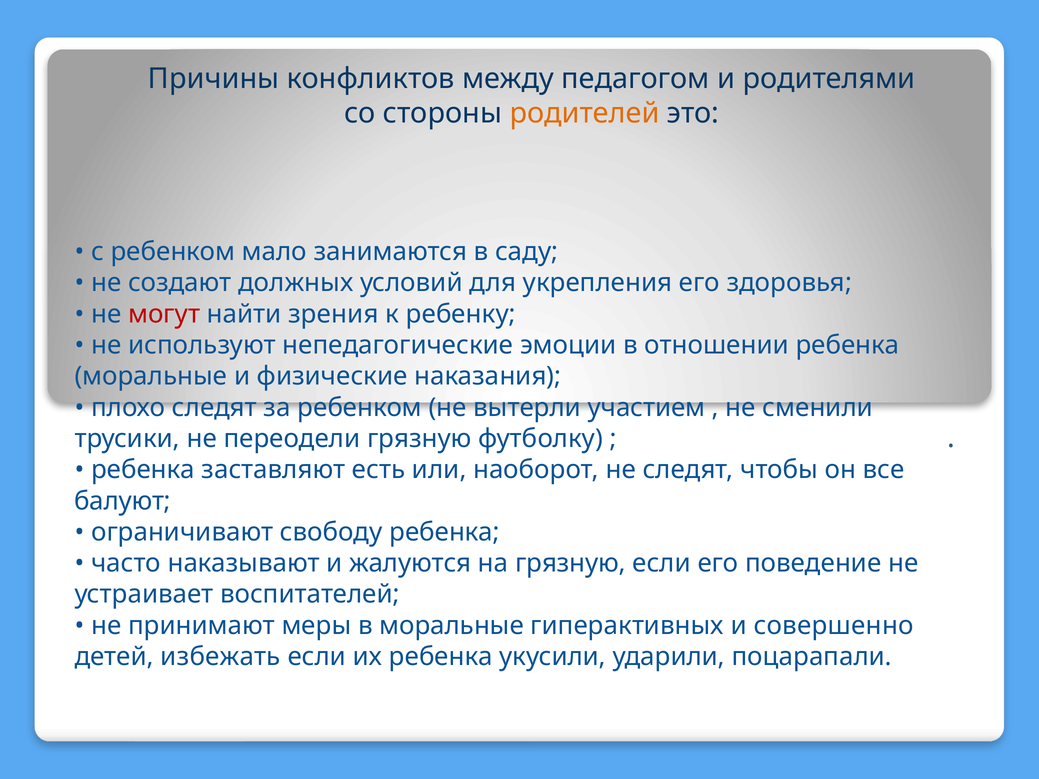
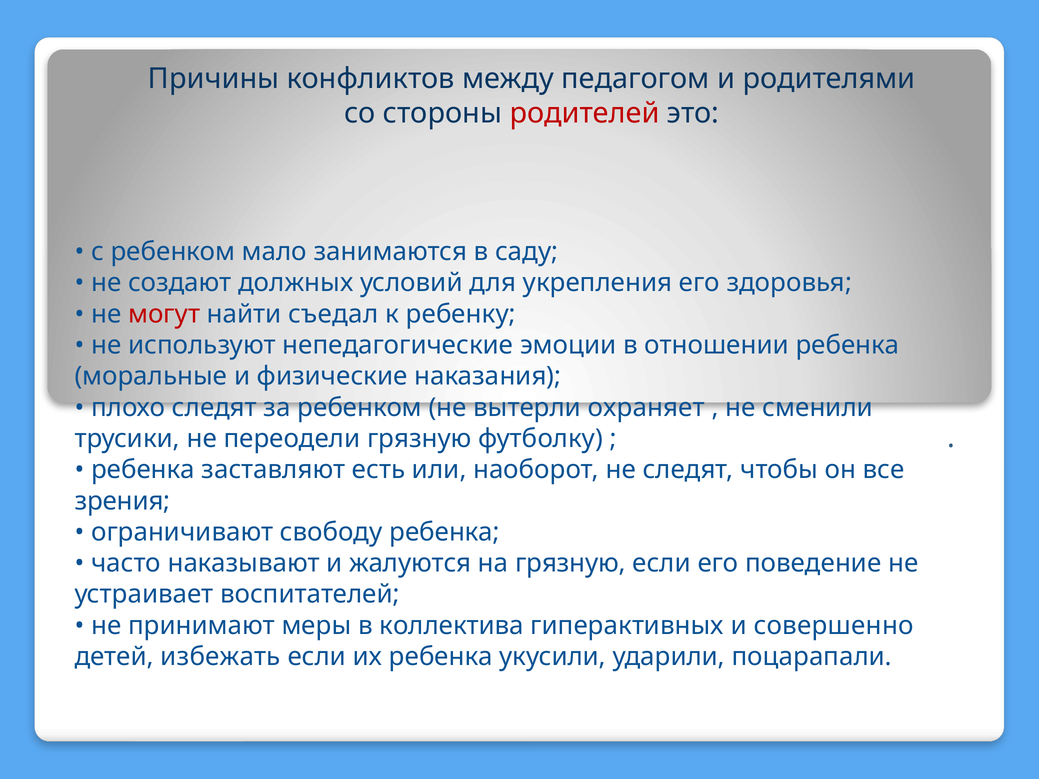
родителей colour: orange -> red
зрения: зрения -> съедал
участием: участием -> охраняет
балуют: балуют -> зрения
в моральные: моральные -> коллектива
